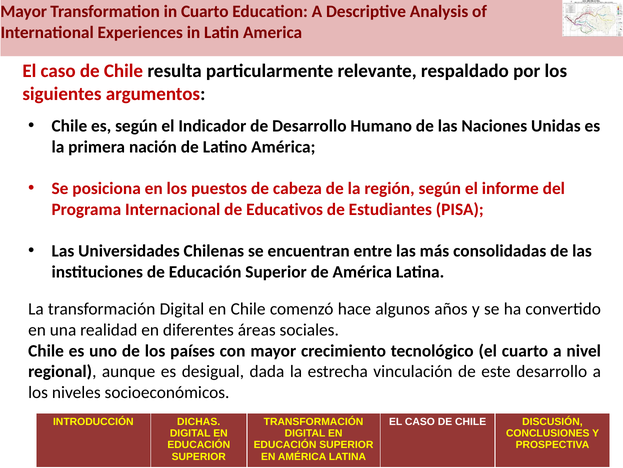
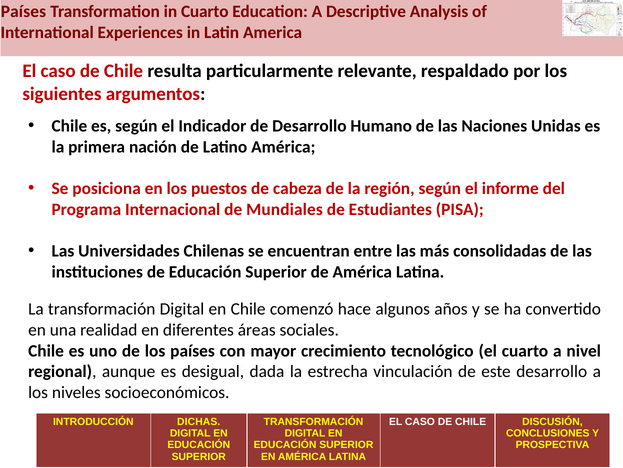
Mayor at (24, 12): Mayor -> Países
Educativos: Educativos -> Mundiales
